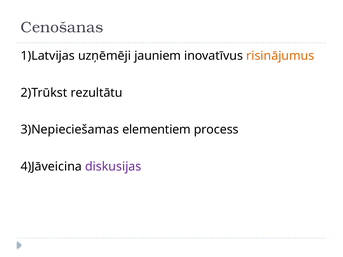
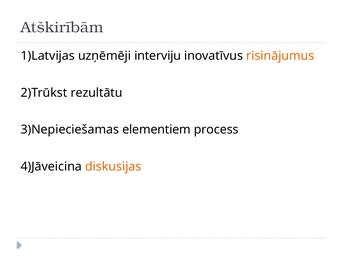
Cenošanas: Cenošanas -> Atškirībām
jauniem: jauniem -> interviju
diskusijas colour: purple -> orange
